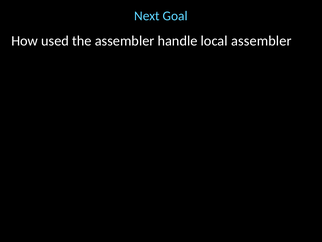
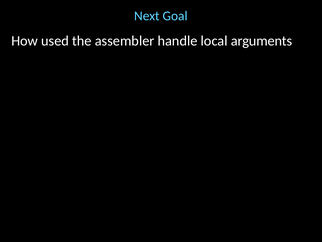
local assembler: assembler -> arguments
